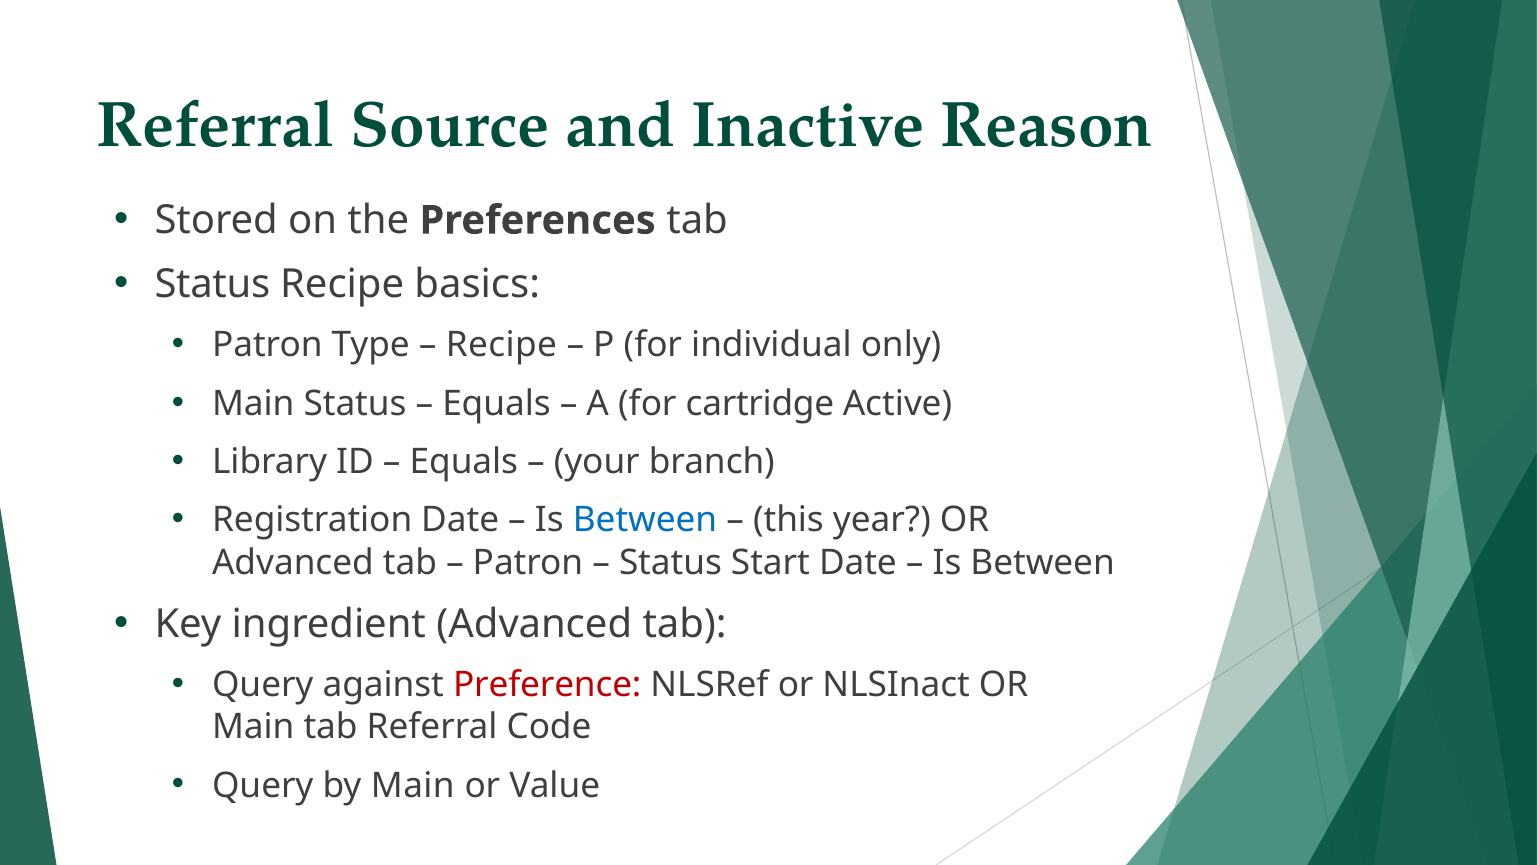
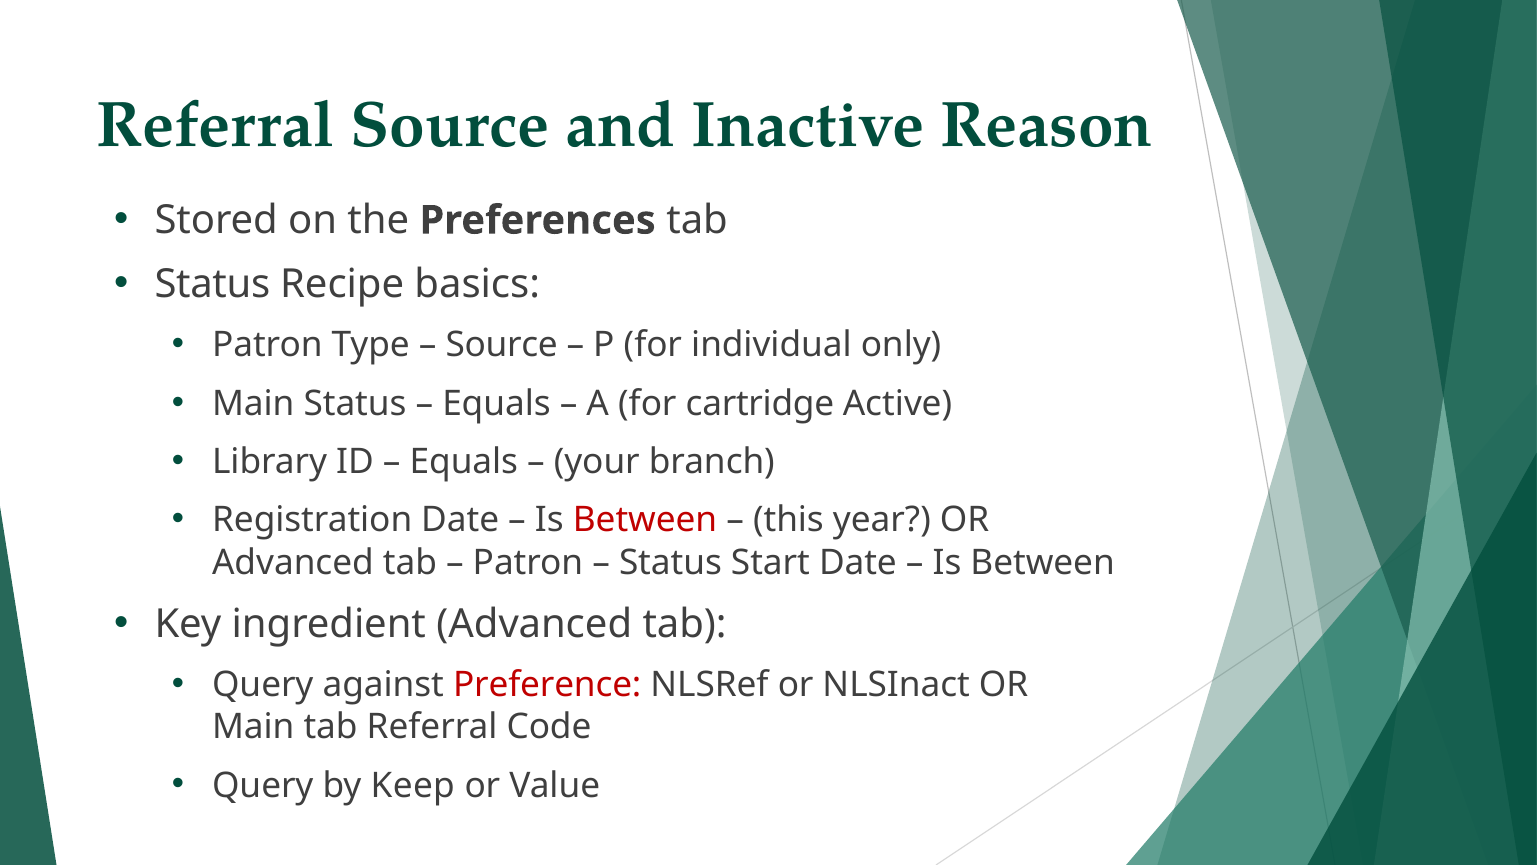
Recipe at (501, 345): Recipe -> Source
Between at (645, 520) colour: blue -> red
by Main: Main -> Keep
